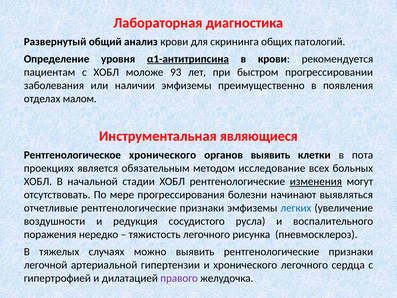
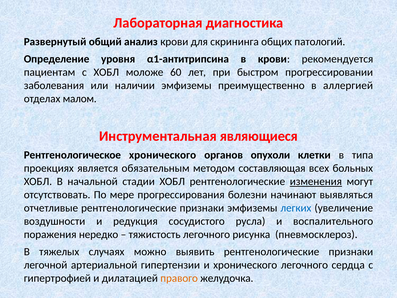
α1-антитрипсина underline: present -> none
93: 93 -> 60
появления: появления -> аллергией
органов выявить: выявить -> опухоли
пота: пота -> типа
исследование: исследование -> составляющая
правого colour: purple -> orange
